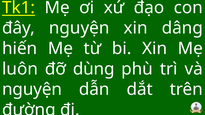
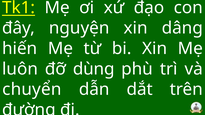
nguyện at (32, 90): nguyện -> chuyển
